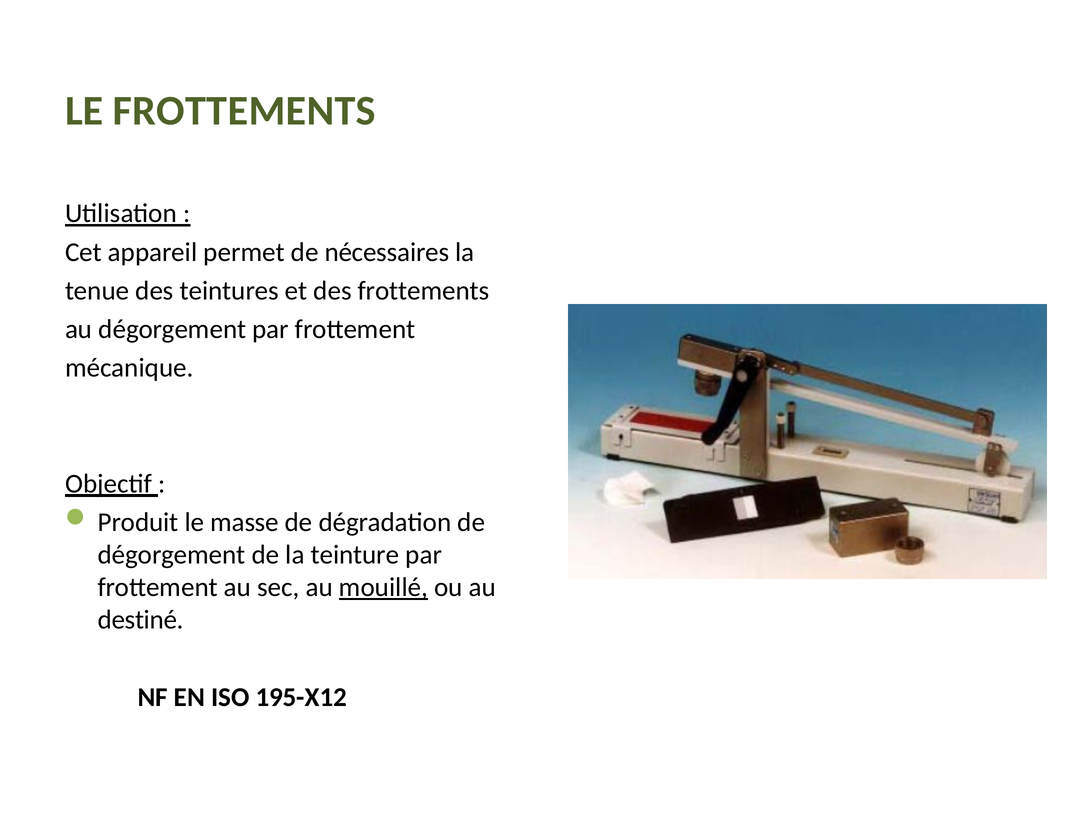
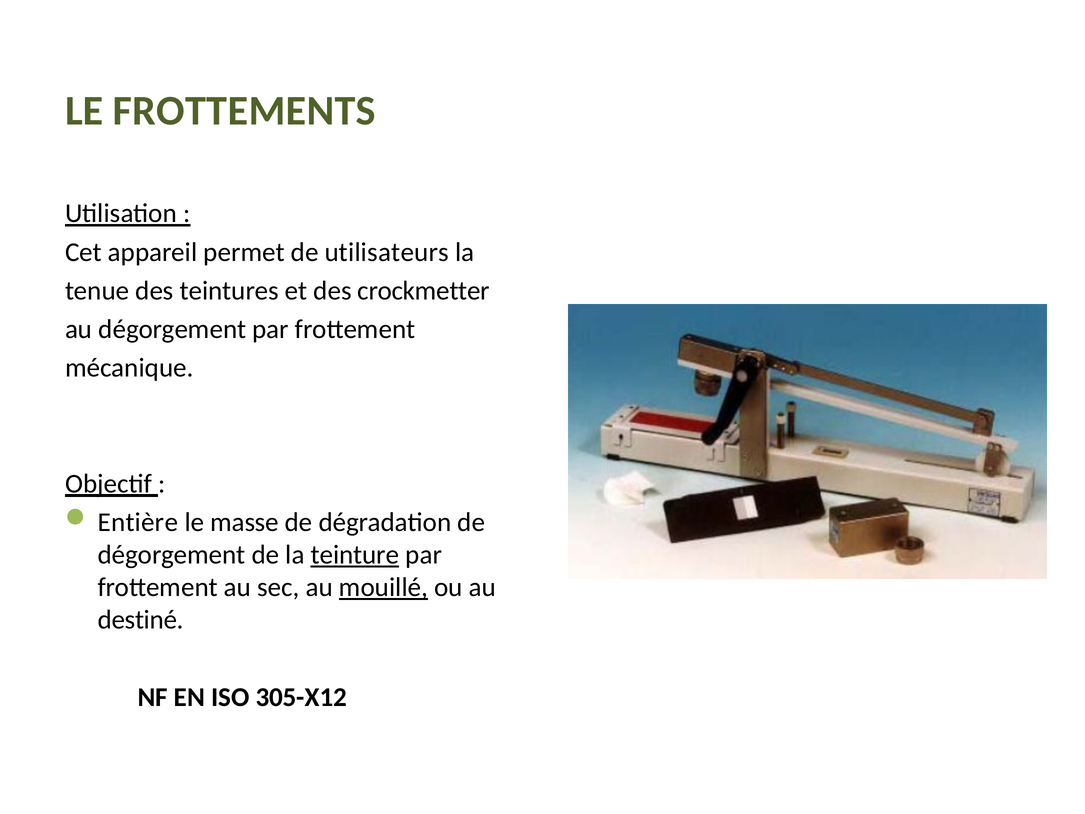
nécessaires: nécessaires -> utilisateurs
des frottements: frottements -> crockmetter
Produit: Produit -> Entière
teinture underline: none -> present
195-X12: 195-X12 -> 305-X12
